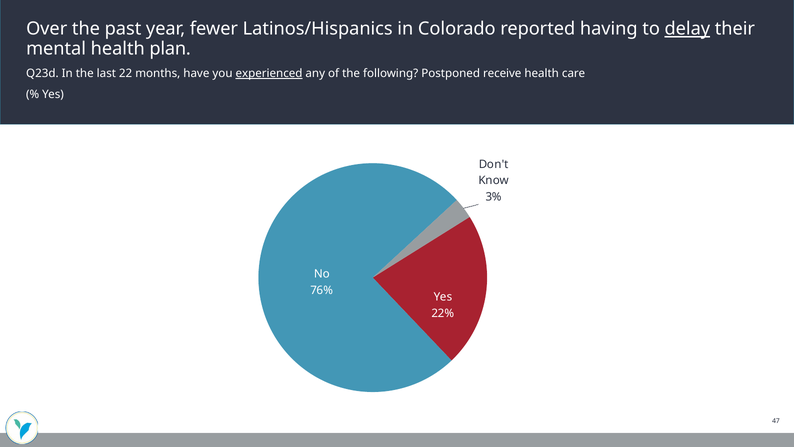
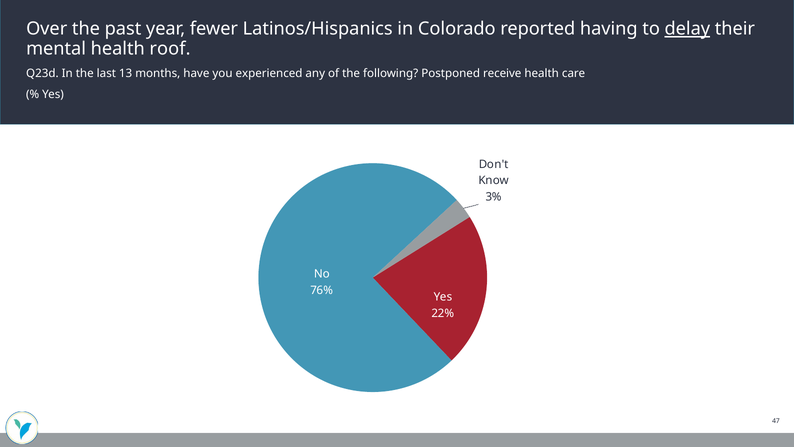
plan: plan -> roof
22: 22 -> 13
experienced underline: present -> none
